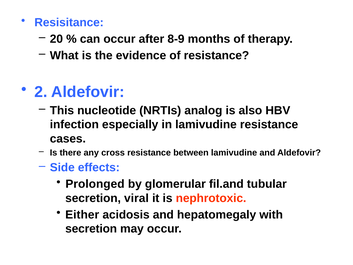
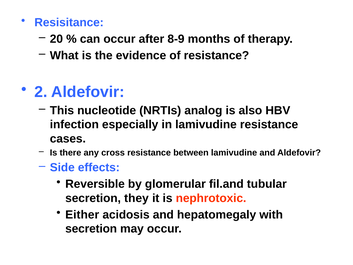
Prolonged: Prolonged -> Reversible
viral: viral -> they
